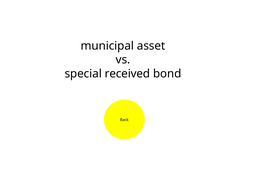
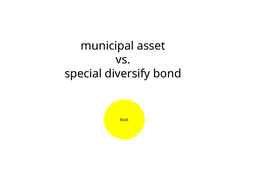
received: received -> diversify
